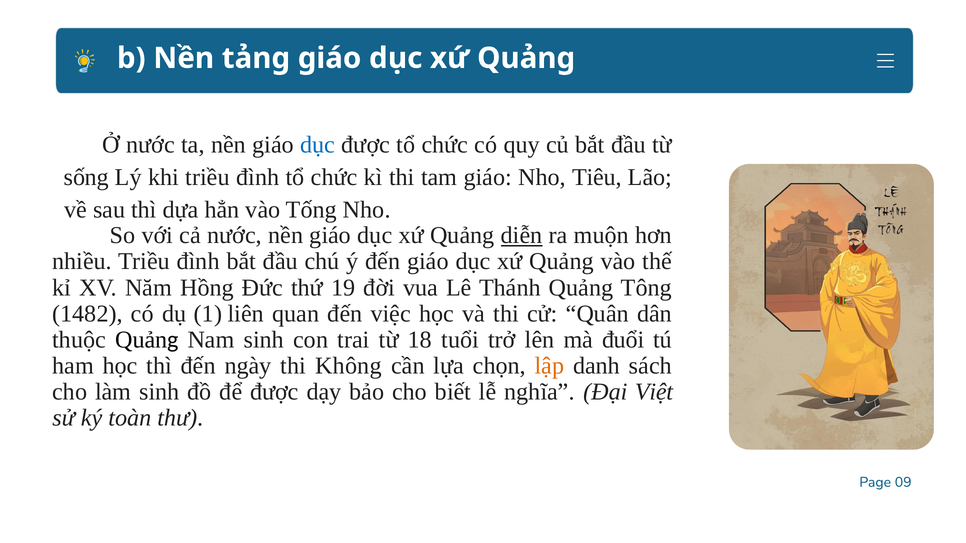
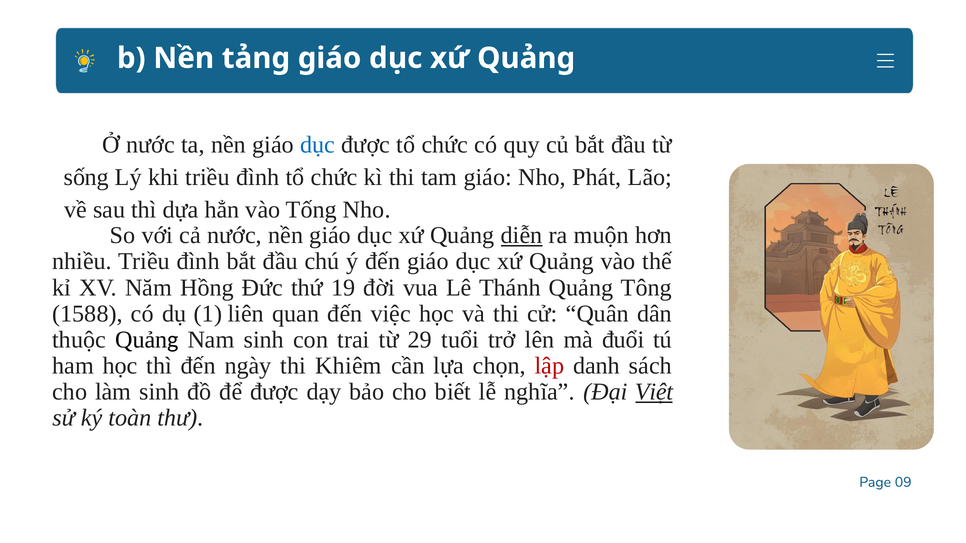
Tiêu: Tiêu -> Phát
1482: 1482 -> 1588
18: 18 -> 29
Không: Không -> Khiêm
lập colour: orange -> red
Việt underline: none -> present
